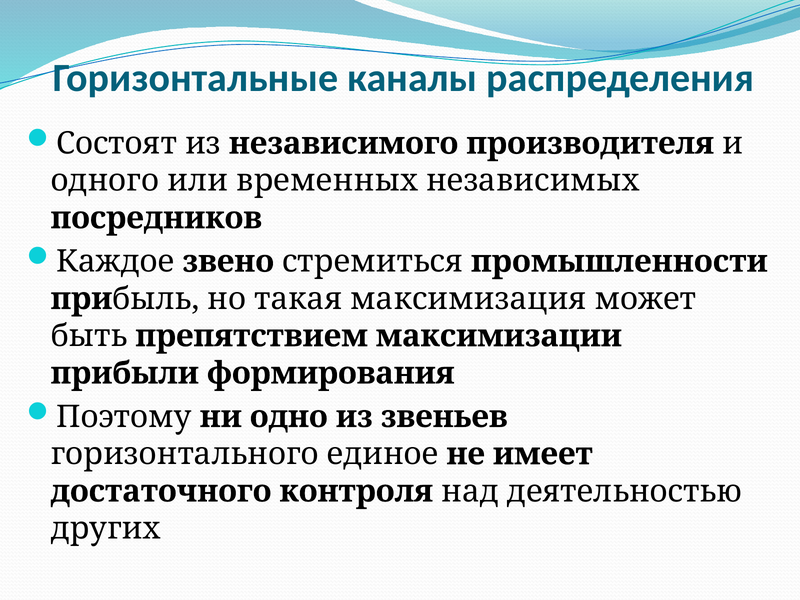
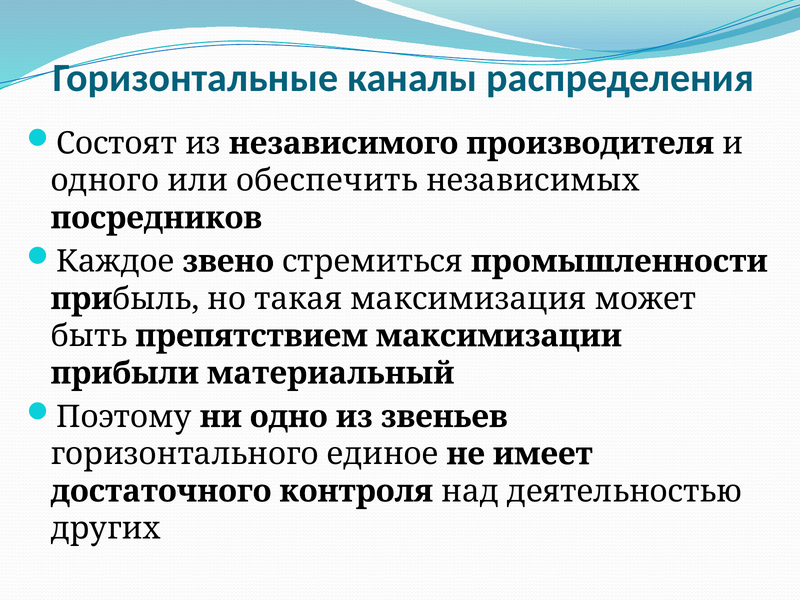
временных: временных -> обеспечить
формирования: формирования -> материальный
